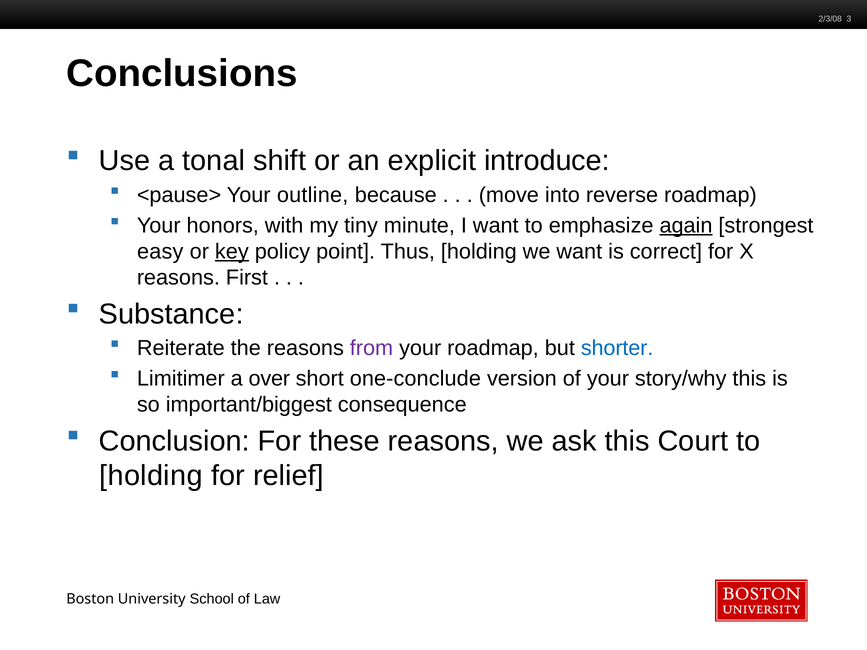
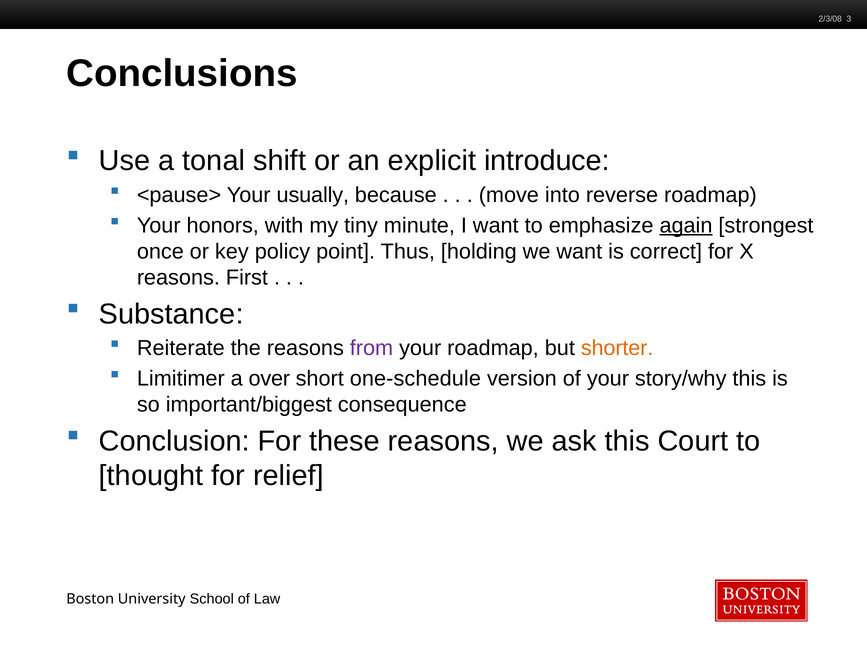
outline: outline -> usually
easy: easy -> once
key underline: present -> none
shorter colour: blue -> orange
one-conclude: one-conclude -> one-schedule
holding at (151, 476): holding -> thought
